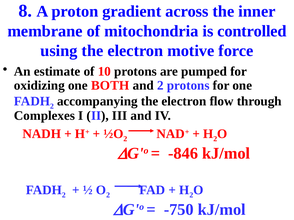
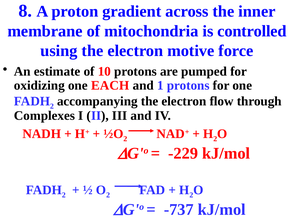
BOTH: BOTH -> EACH
and 2: 2 -> 1
-846: -846 -> -229
-750: -750 -> -737
